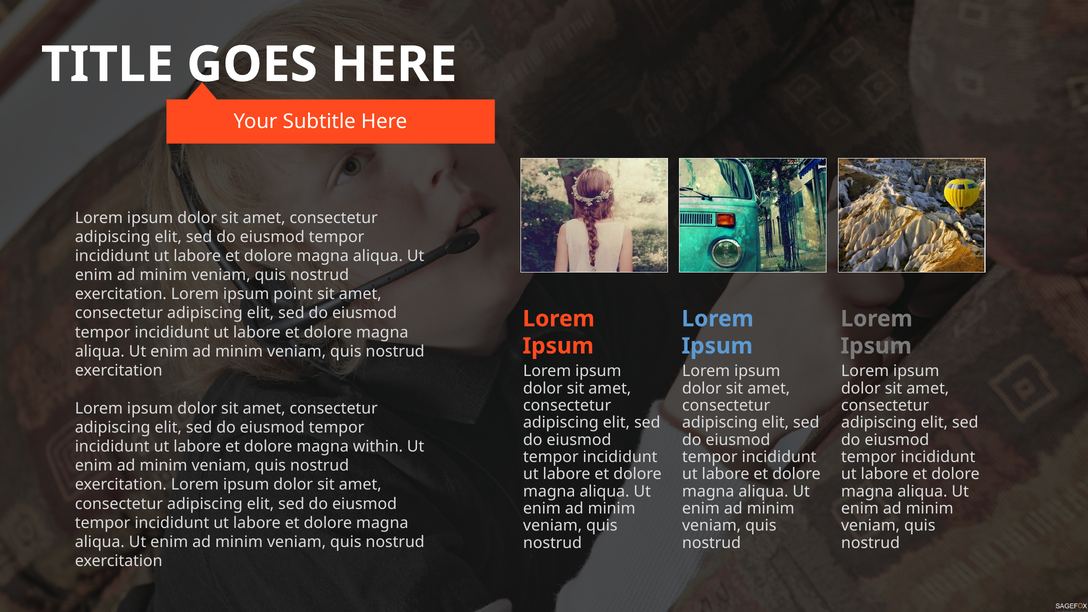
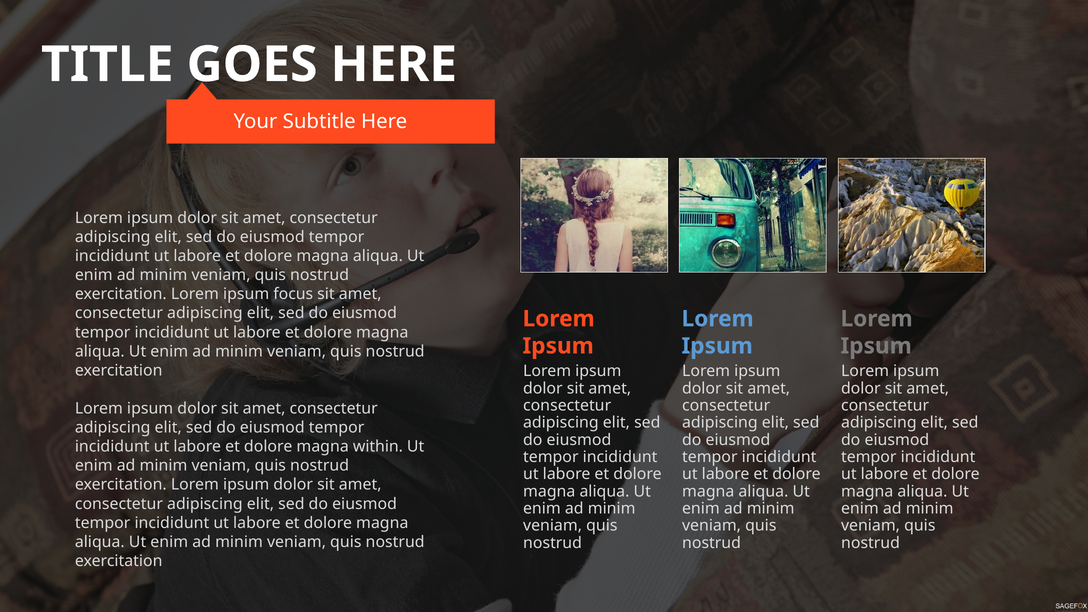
point: point -> focus
